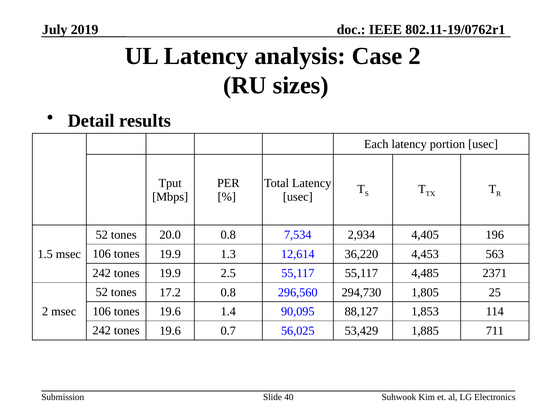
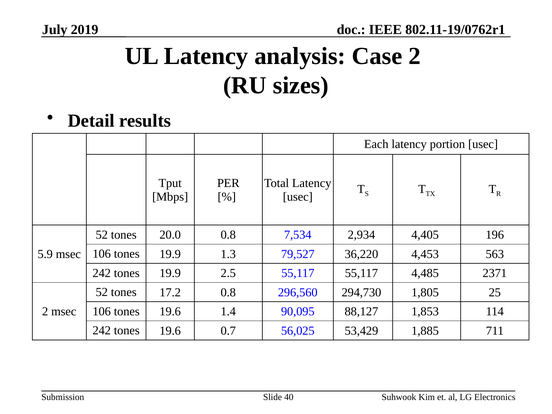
12,614: 12,614 -> 79,527
1.5: 1.5 -> 5.9
